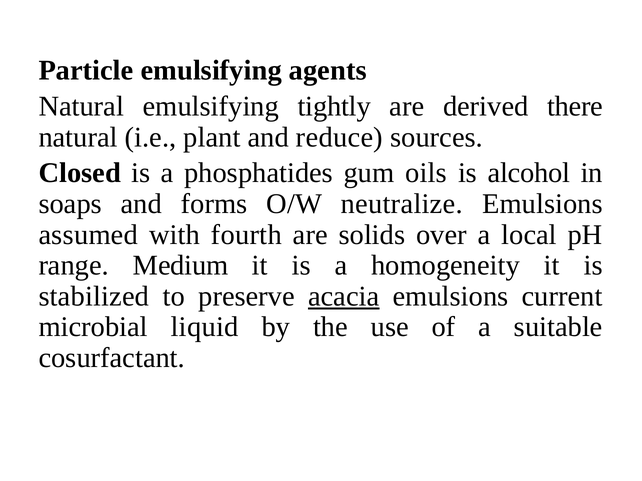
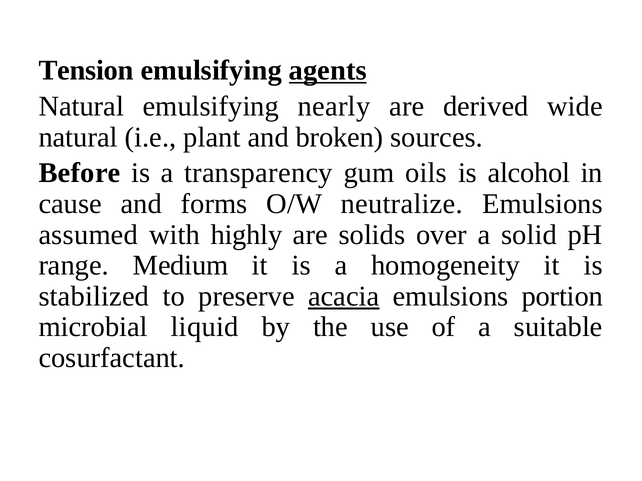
Particle: Particle -> Tension
agents underline: none -> present
tightly: tightly -> nearly
there: there -> wide
reduce: reduce -> broken
Closed: Closed -> Before
phosphatides: phosphatides -> transparency
soaps: soaps -> cause
fourth: fourth -> highly
local: local -> solid
current: current -> portion
